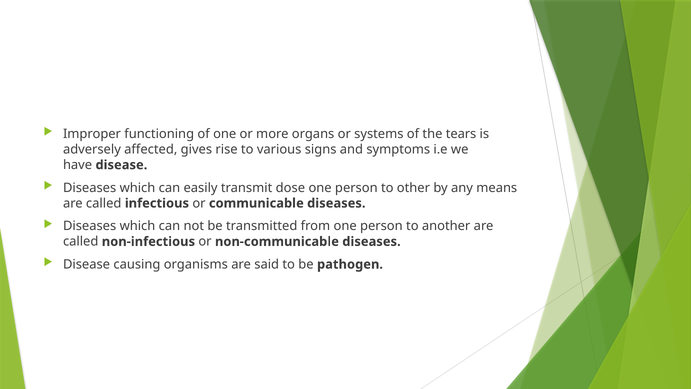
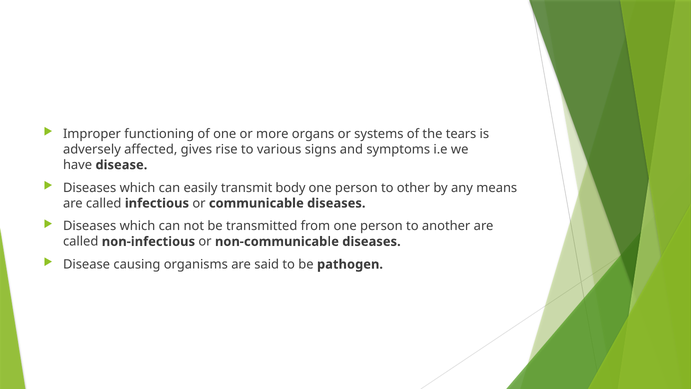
dose: dose -> body
